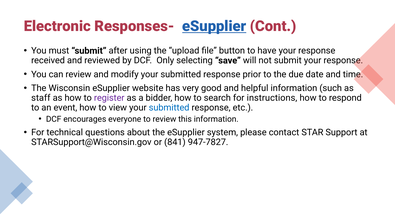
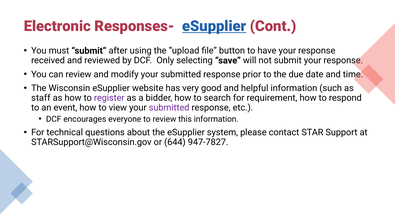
instructions: instructions -> requirement
submitted at (169, 108) colour: blue -> purple
841: 841 -> 644
